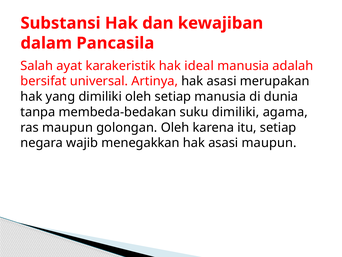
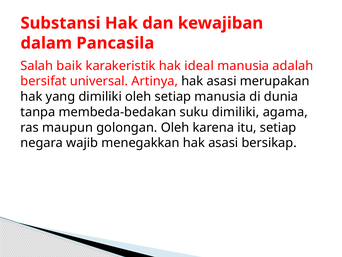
ayat: ayat -> baik
asasi maupun: maupun -> bersikap
